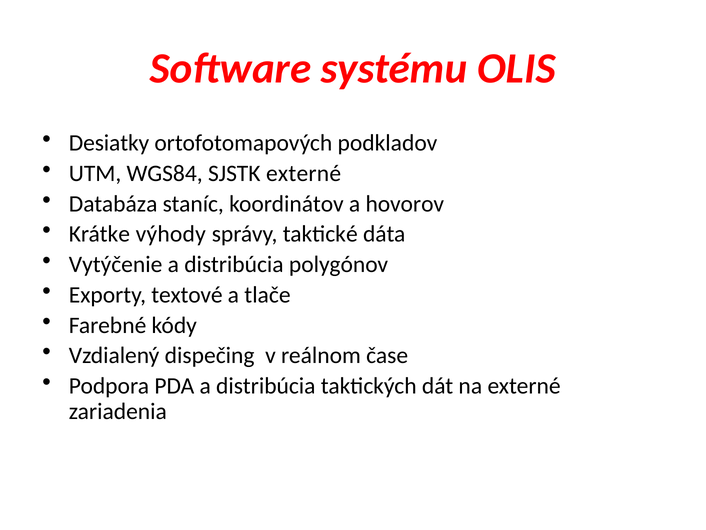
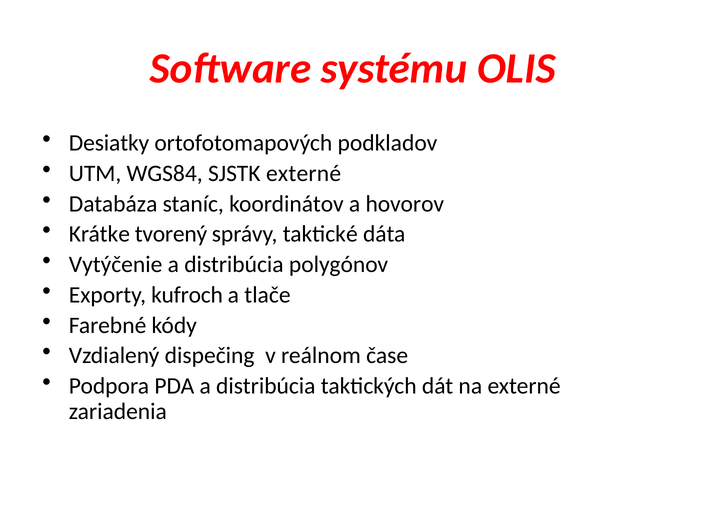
výhody: výhody -> tvorený
textové: textové -> kufroch
